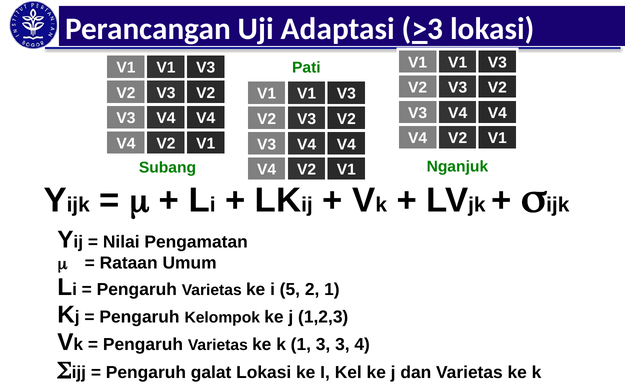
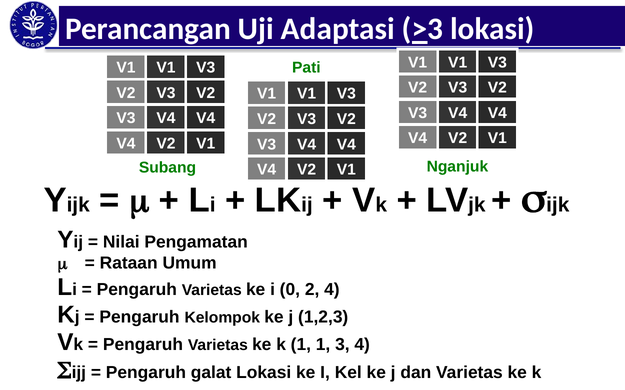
5: 5 -> 0
2 1: 1 -> 4
1 3: 3 -> 1
